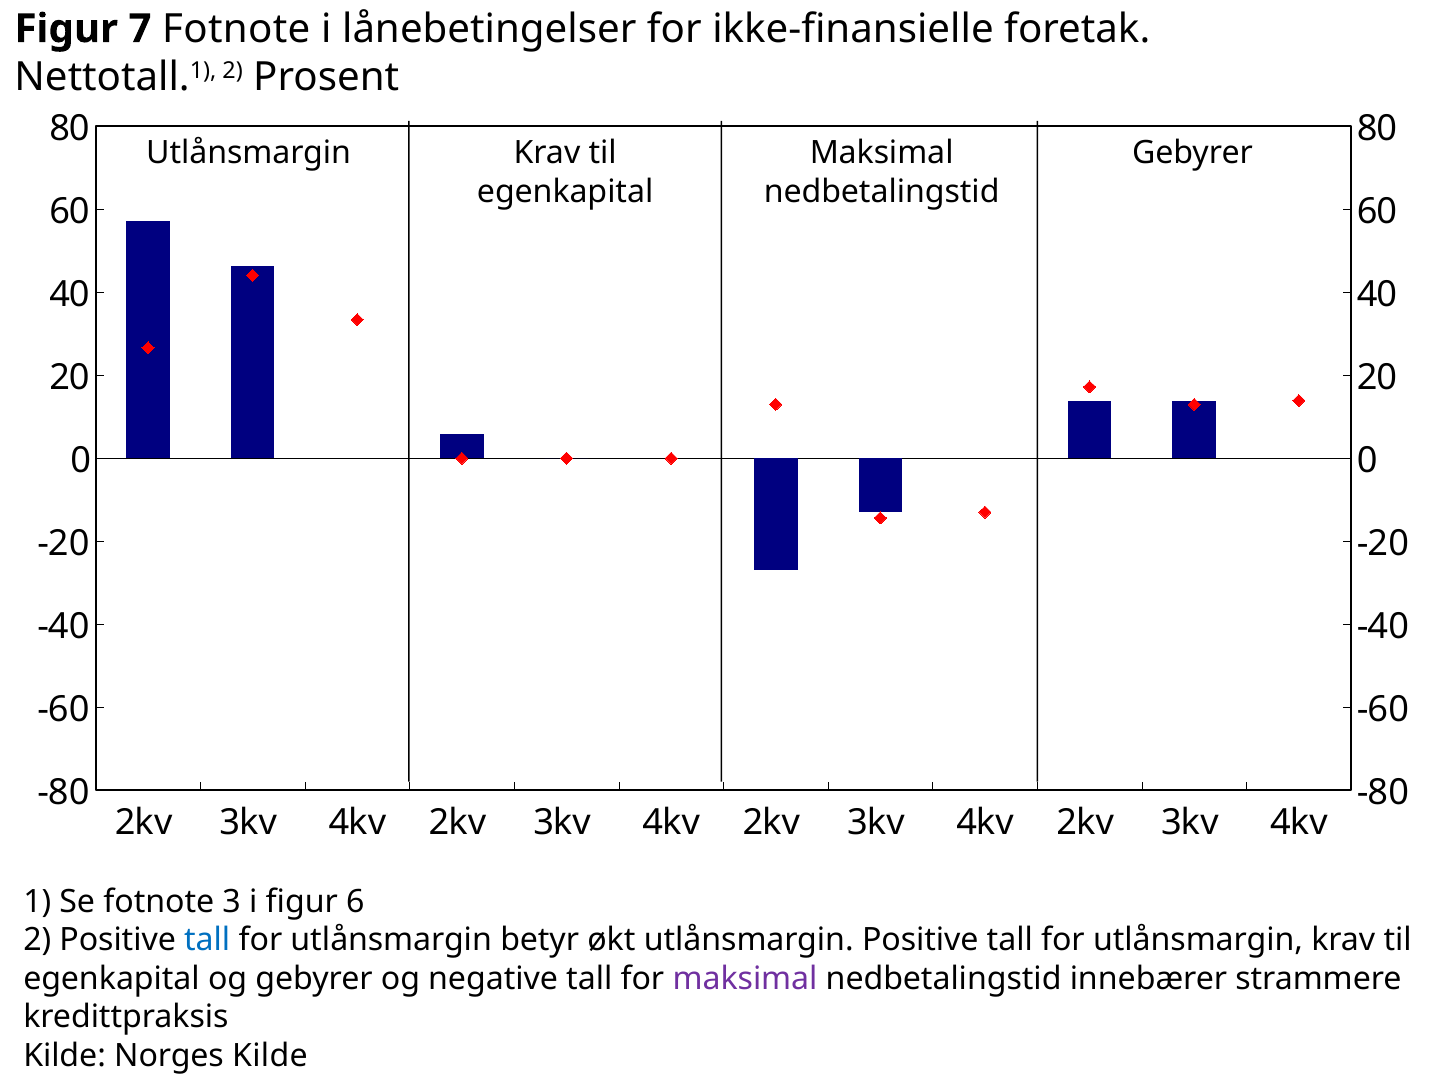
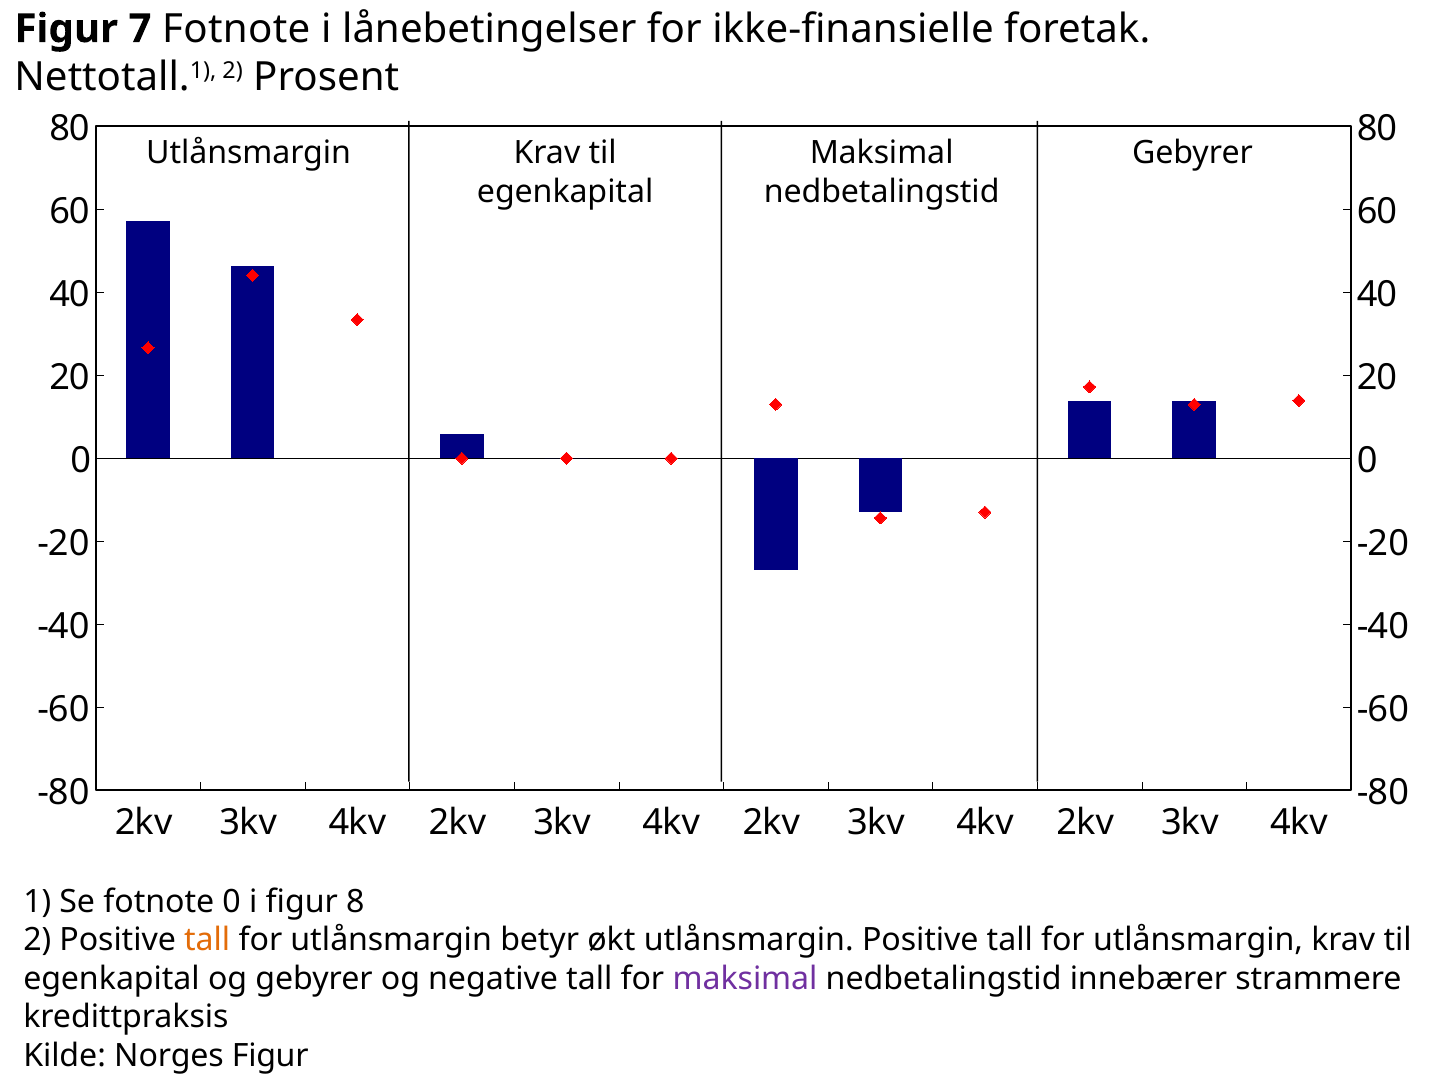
fotnote 3: 3 -> 0
6: 6 -> 8
tall at (207, 940) colour: blue -> orange
Norges Kilde: Kilde -> Figur
